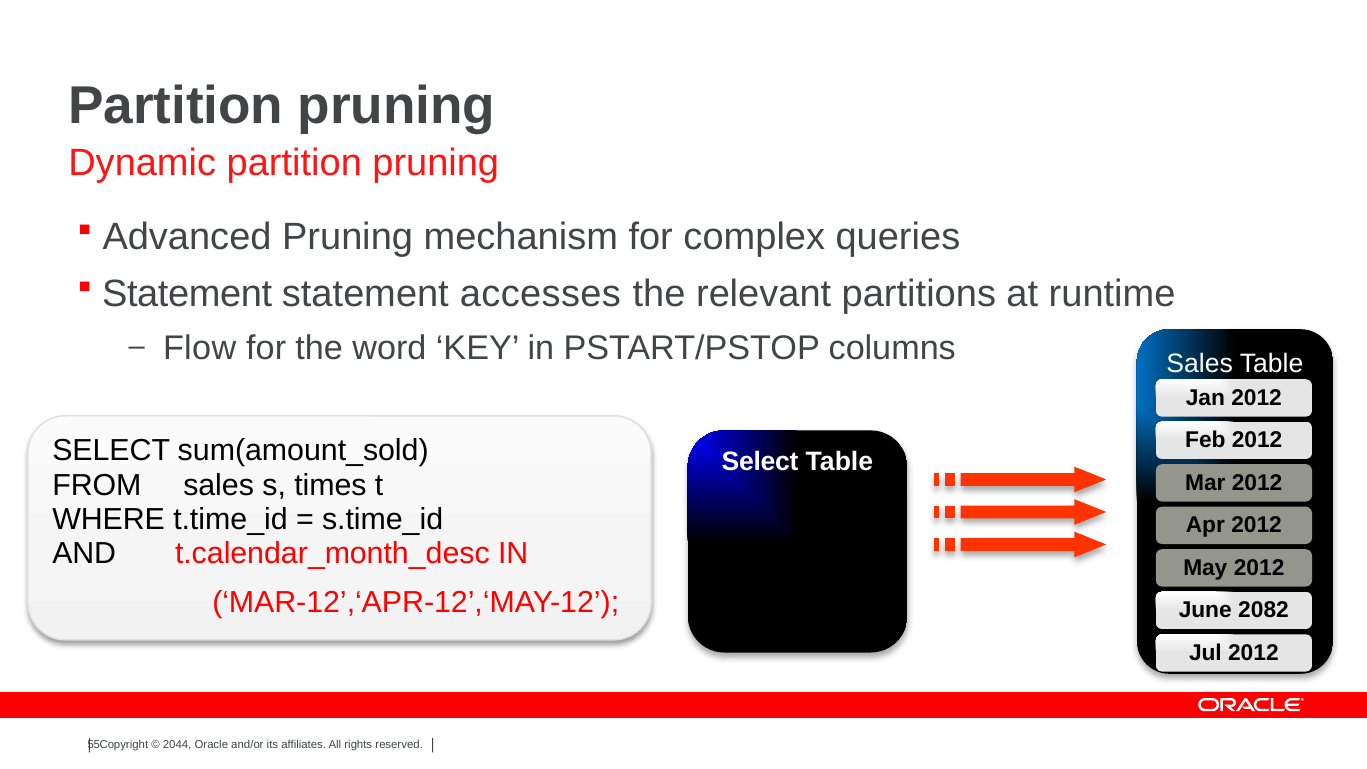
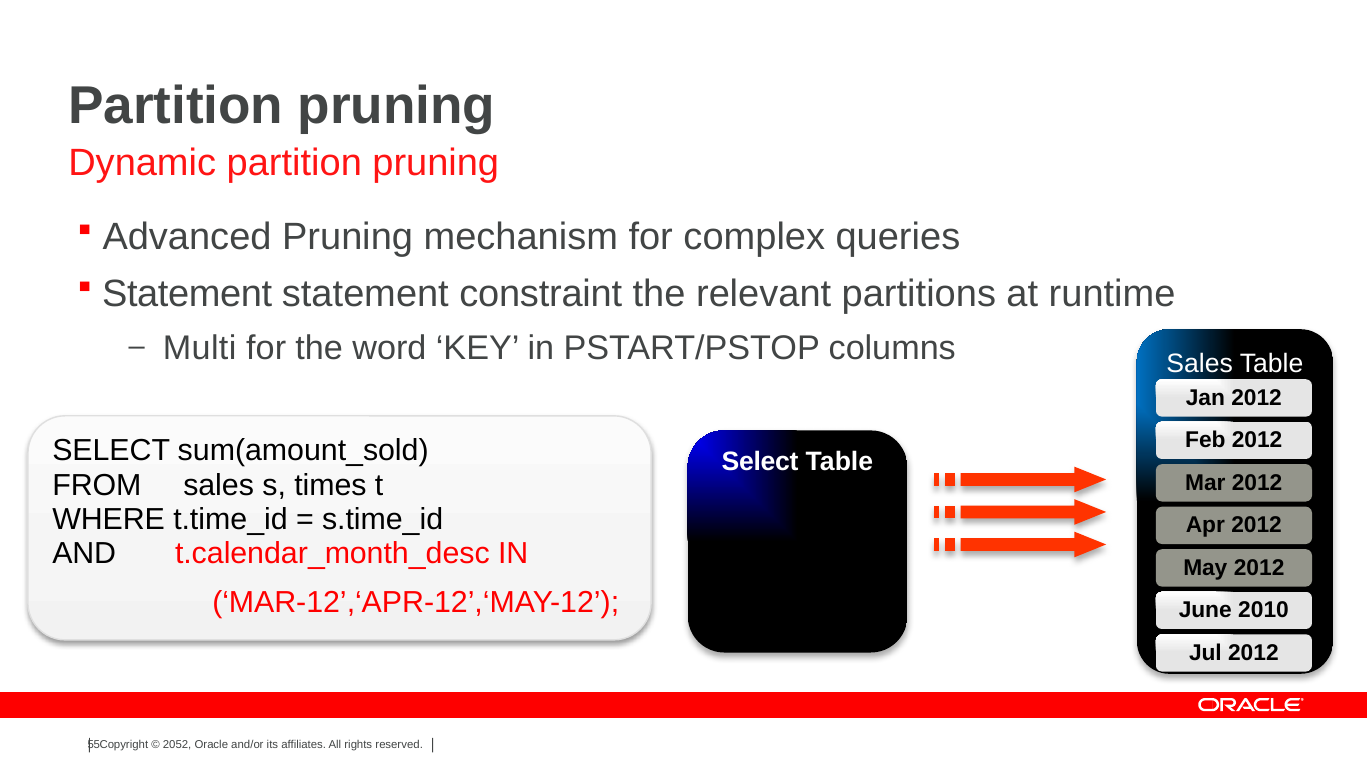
accesses: accesses -> constraint
Flow: Flow -> Multi
2082: 2082 -> 2010
2044: 2044 -> 2052
